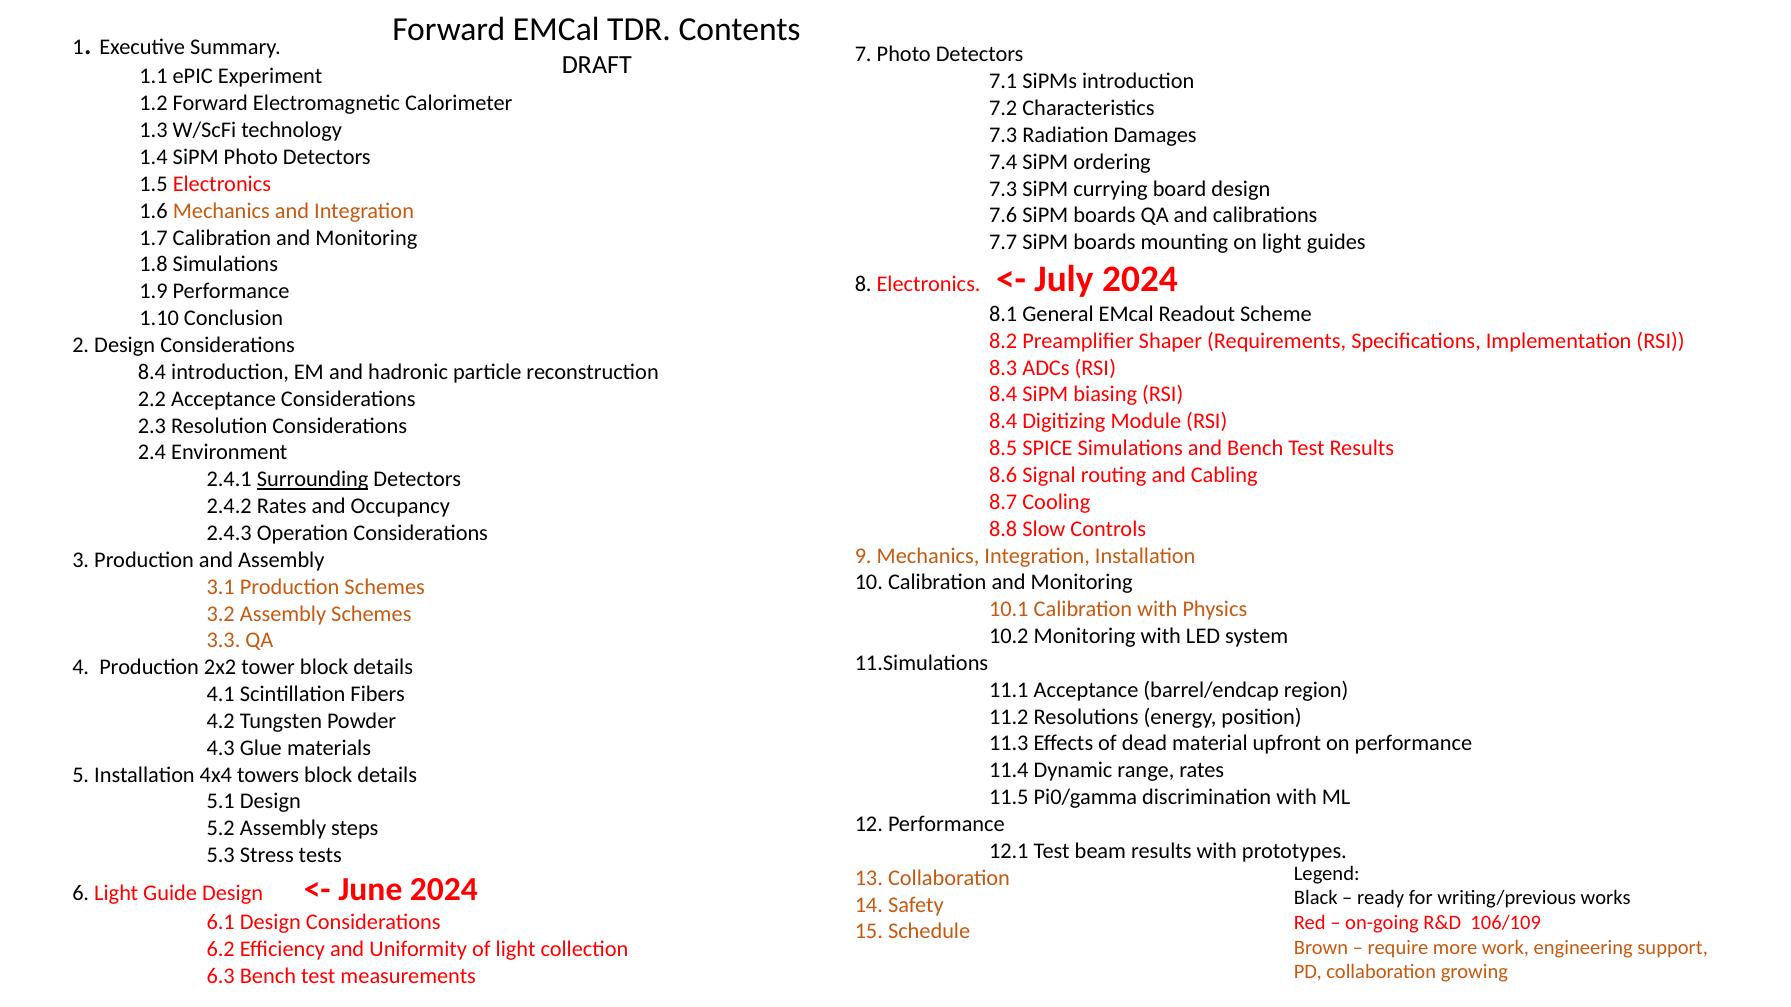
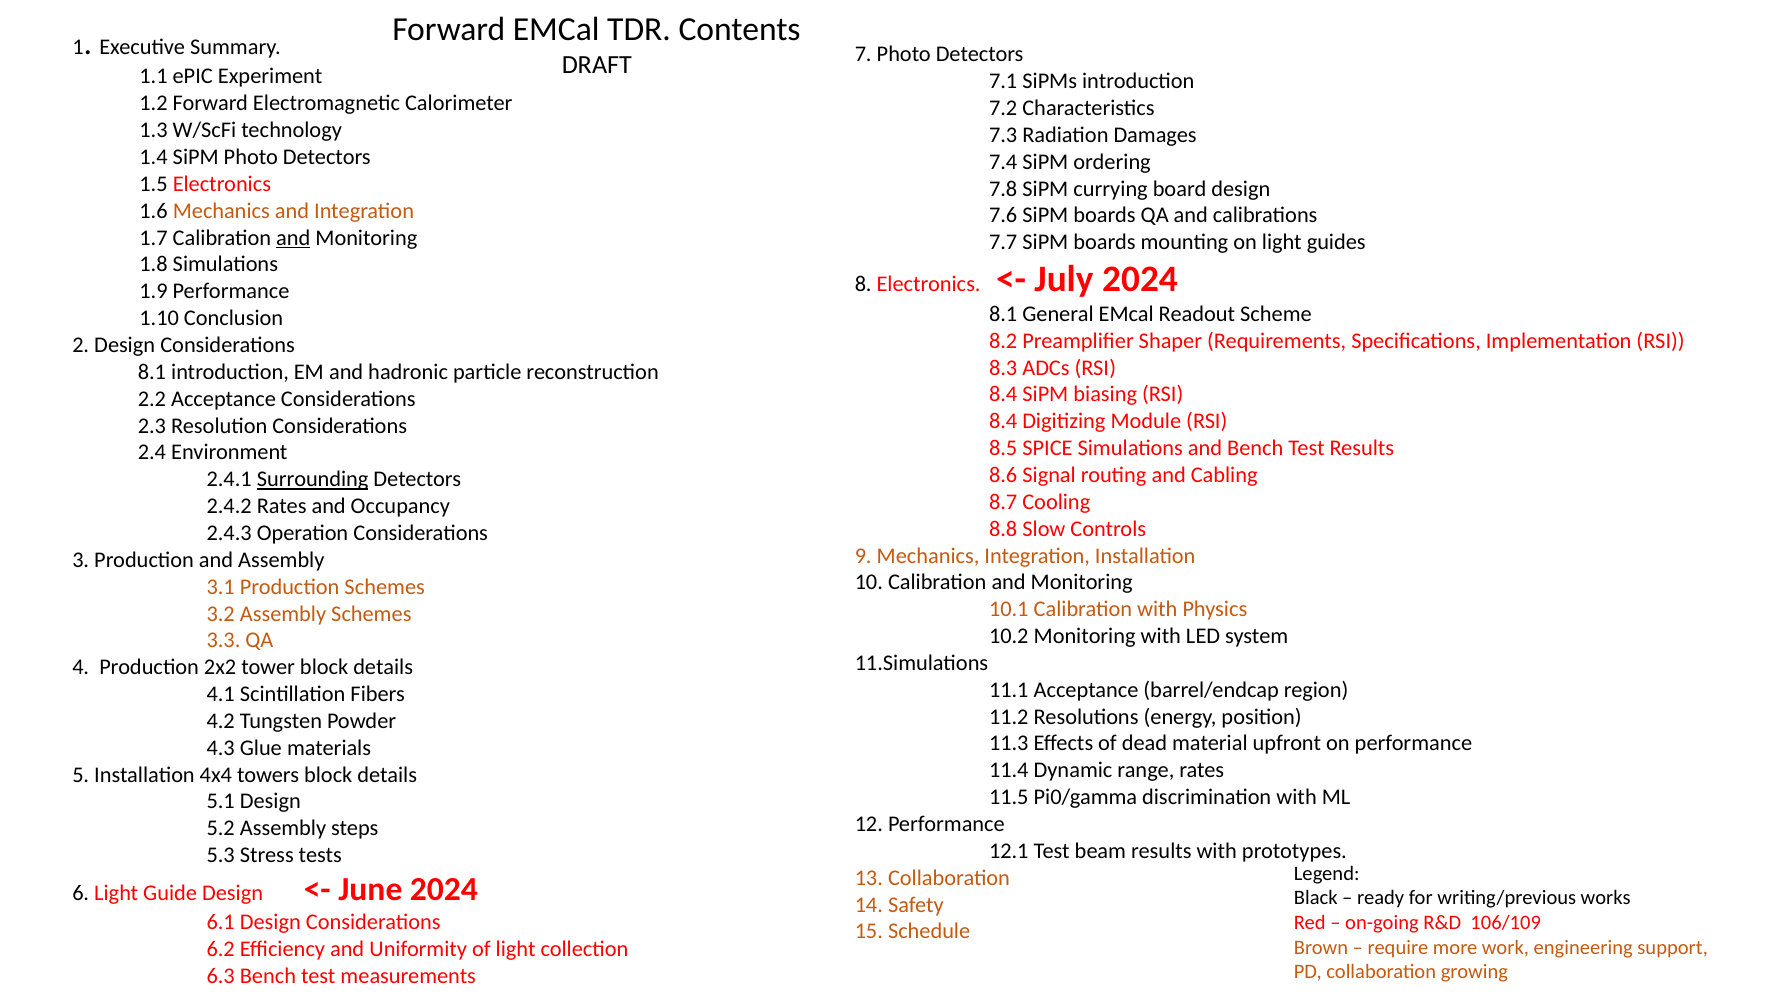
7.3 at (1003, 189): 7.3 -> 7.8
and at (293, 238) underline: none -> present
8.4 at (152, 372): 8.4 -> 8.1
